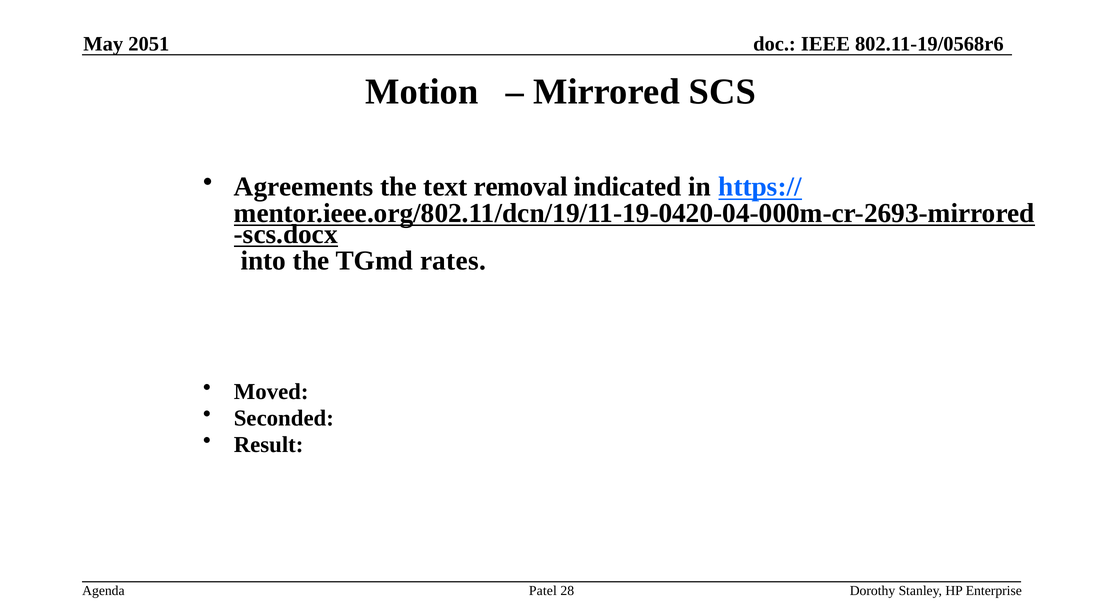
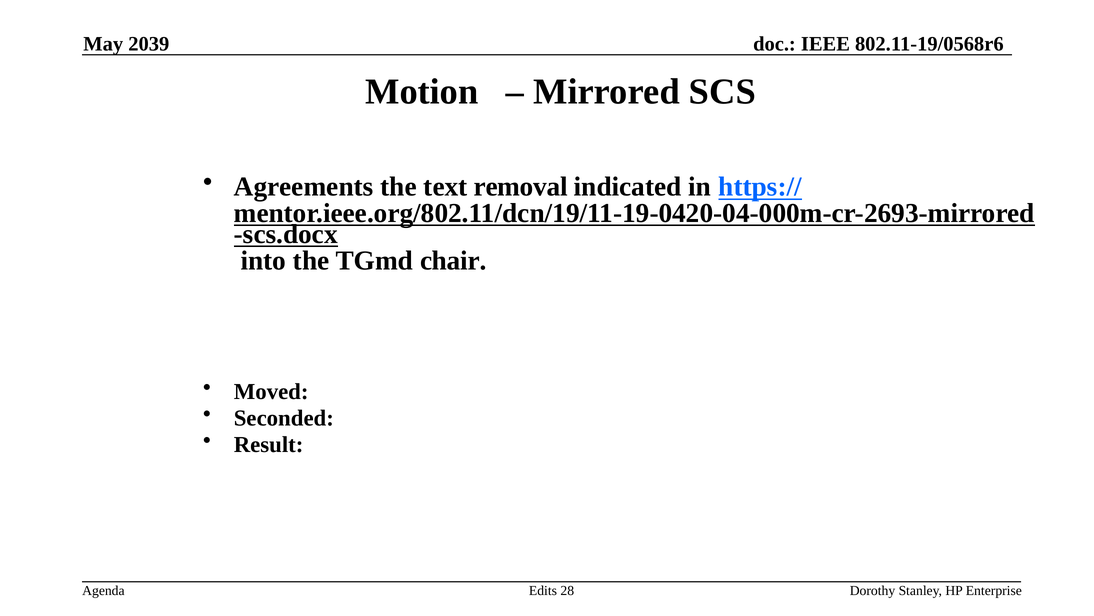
2051: 2051 -> 2039
rates: rates -> chair
Patel: Patel -> Edits
